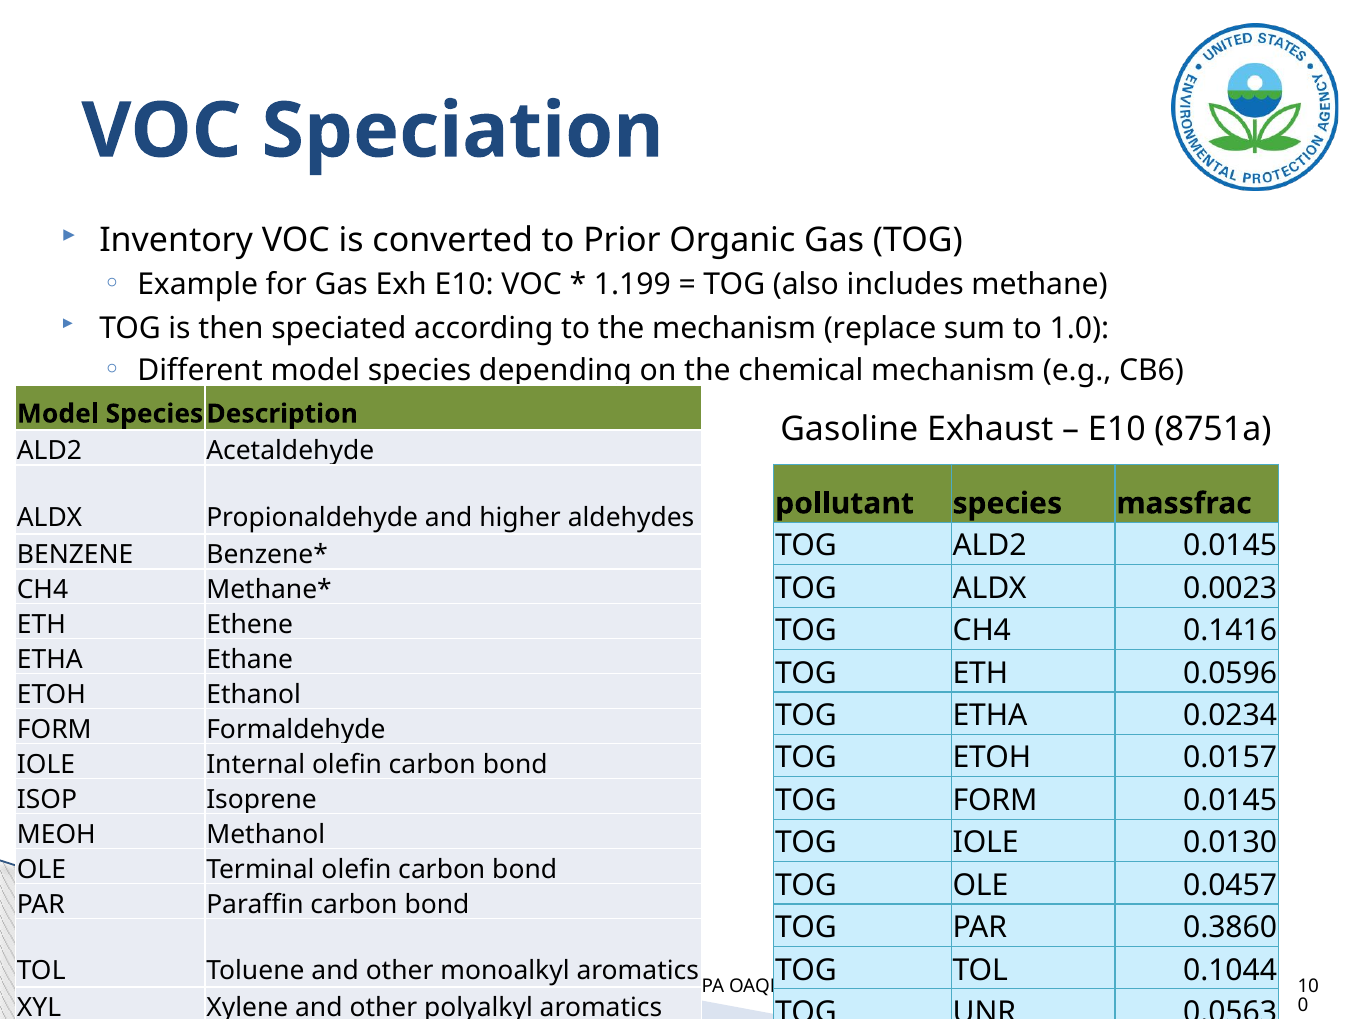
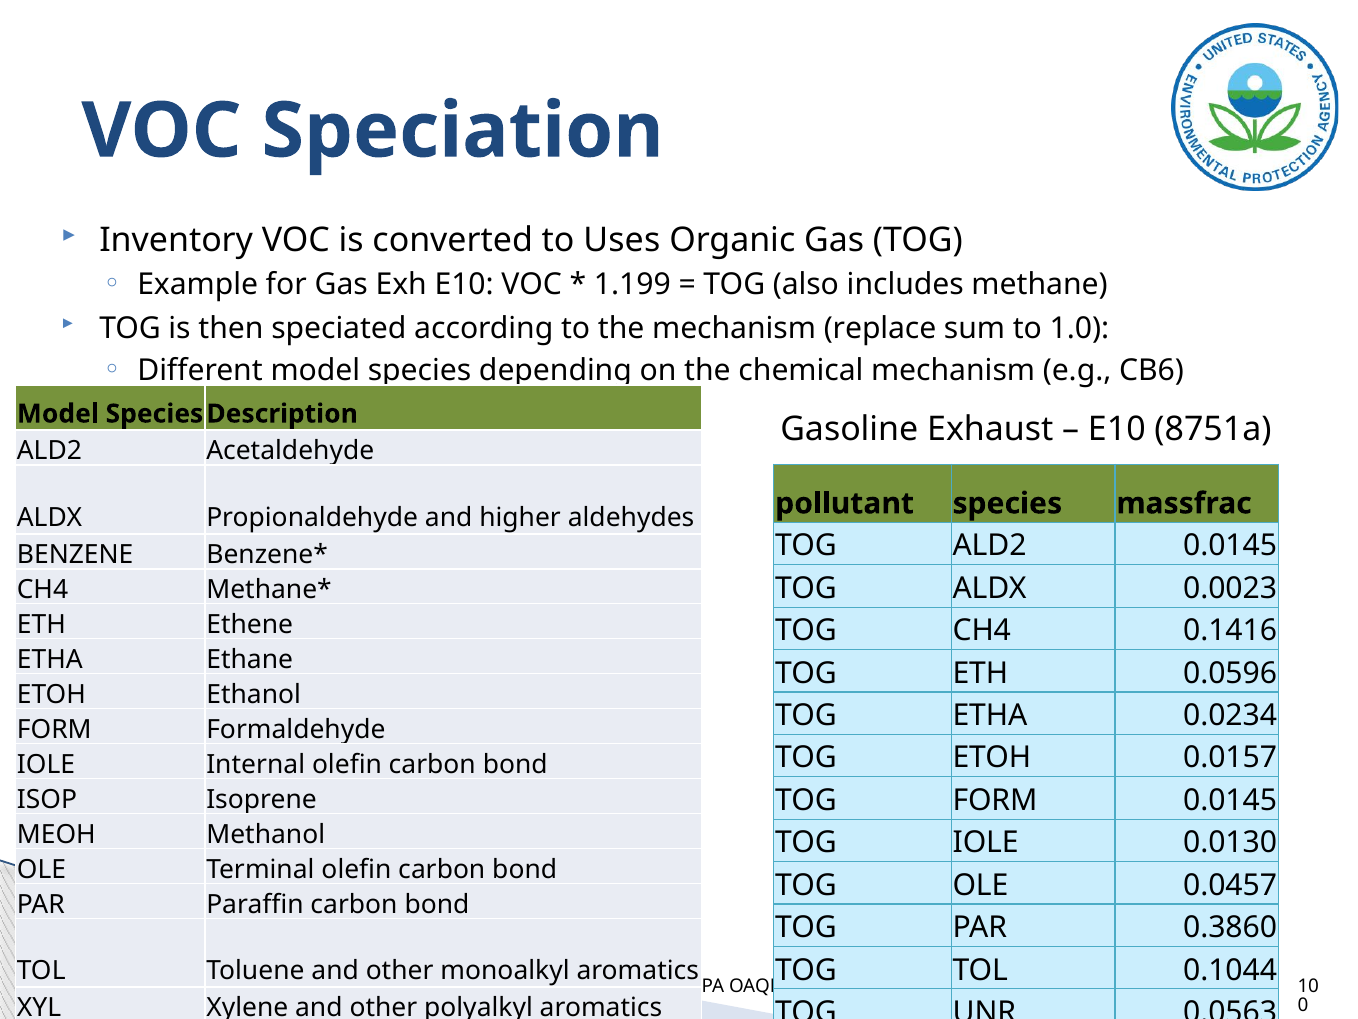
Prior: Prior -> Uses
